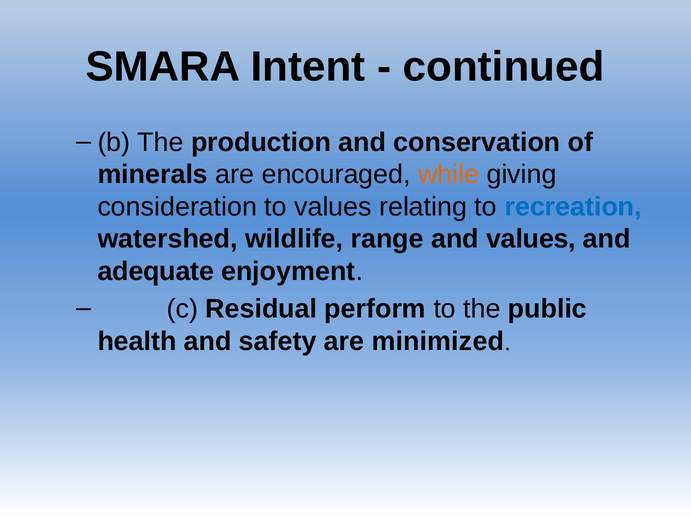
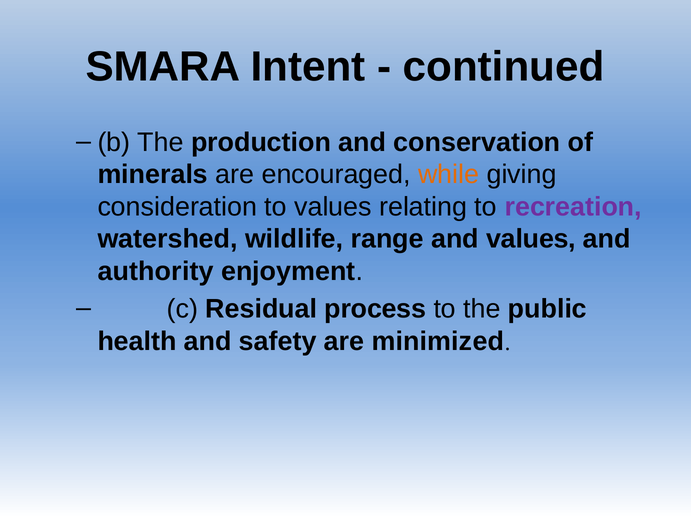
recreation colour: blue -> purple
adequate: adequate -> authority
perform: perform -> process
